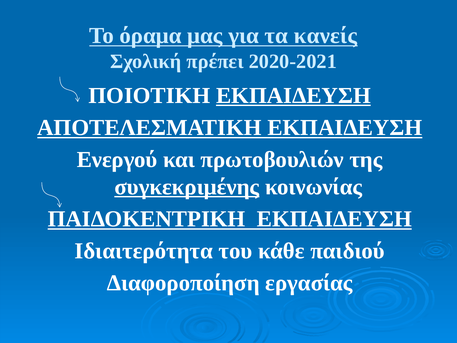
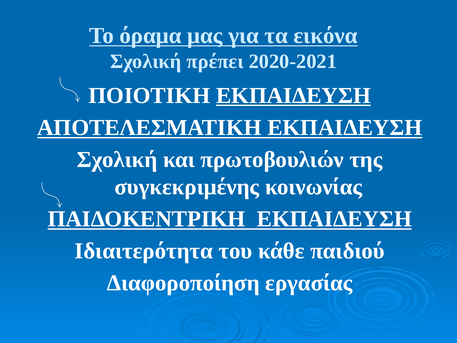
κανείς: κανείς -> εικόνα
Ενεργού at (117, 159): Ενεργού -> Σχολική
συγκεκριμένης underline: present -> none
